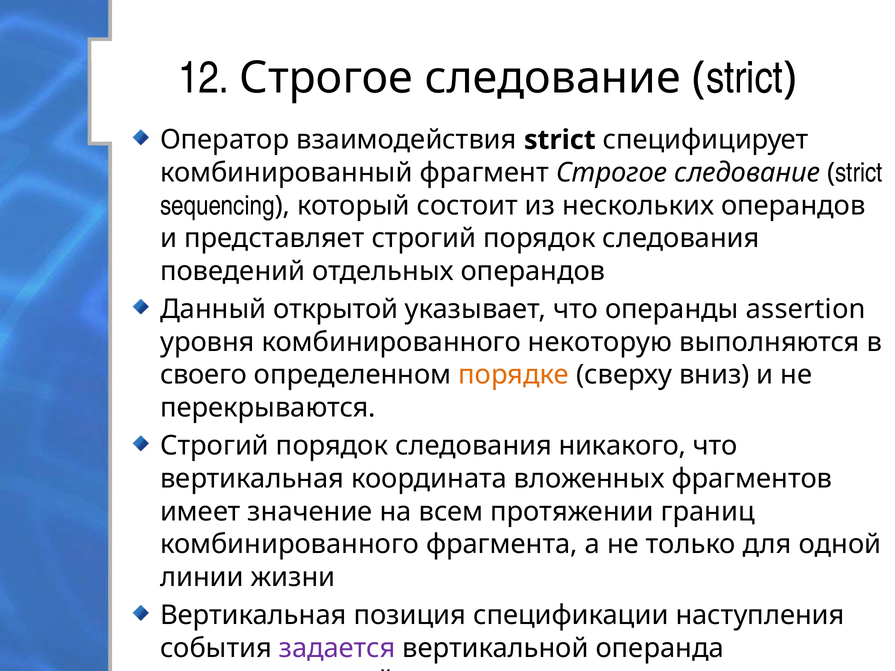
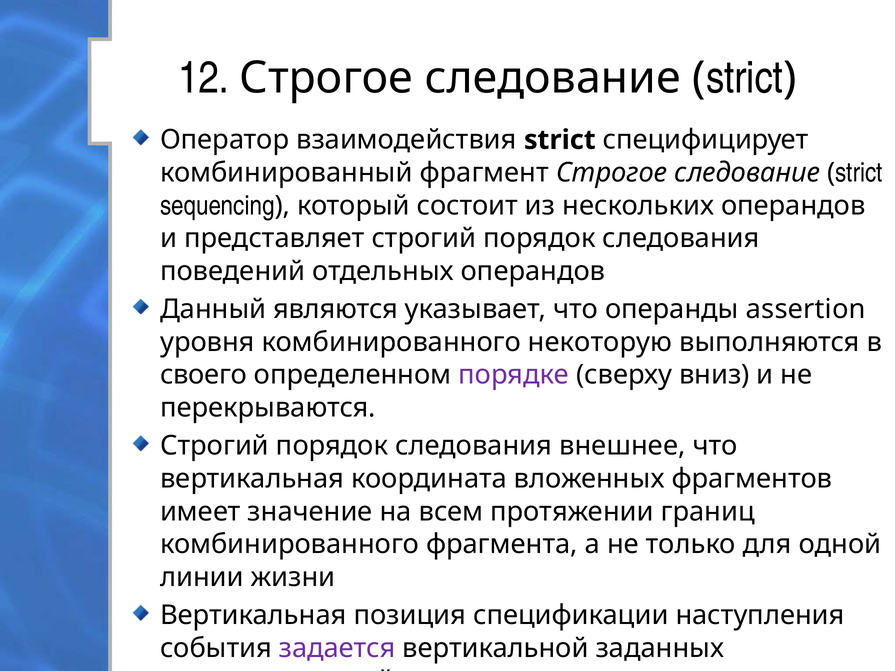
открытой: открытой -> являются
порядке colour: orange -> purple
никакого: никакого -> внешнее
операнда: операнда -> заданных
